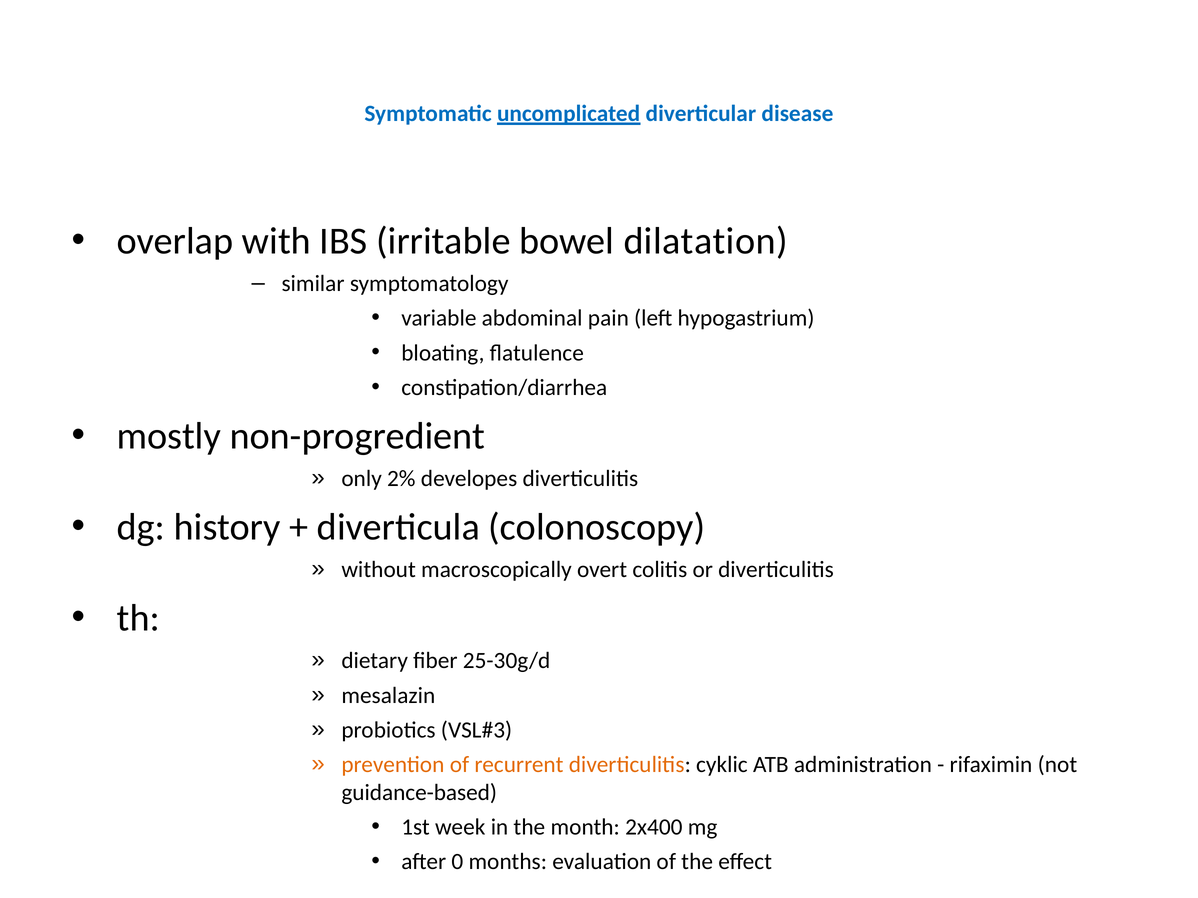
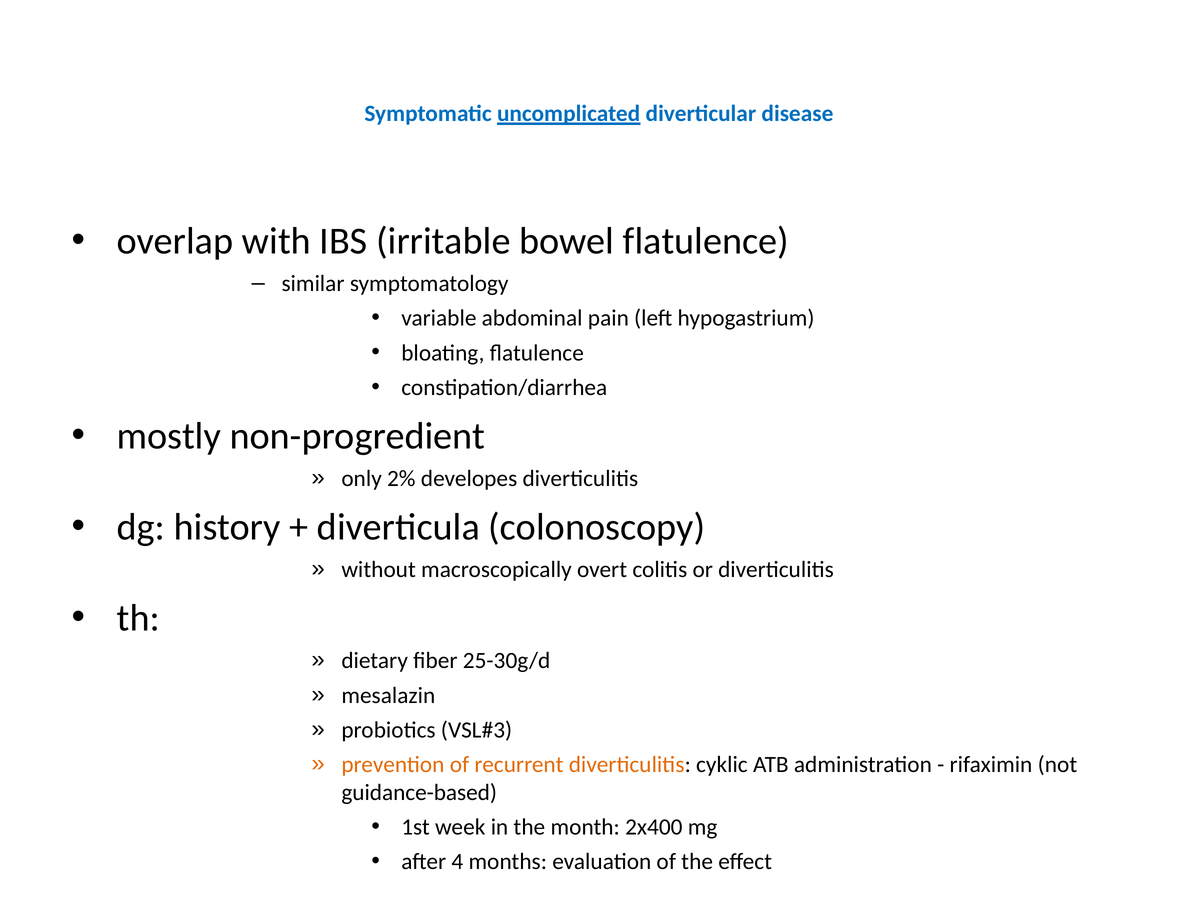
bowel dilatation: dilatation -> flatulence
0: 0 -> 4
